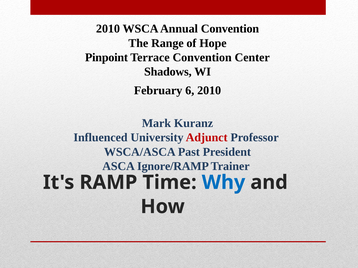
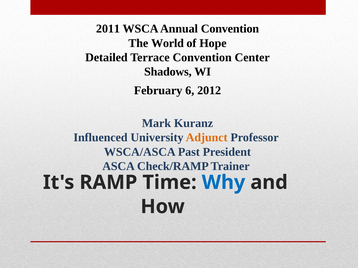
2010 at (108, 29): 2010 -> 2011
Range: Range -> World
Pinpoint: Pinpoint -> Detailed
6 2010: 2010 -> 2012
Adjunct colour: red -> orange
Ignore/RAMP: Ignore/RAMP -> Check/RAMP
